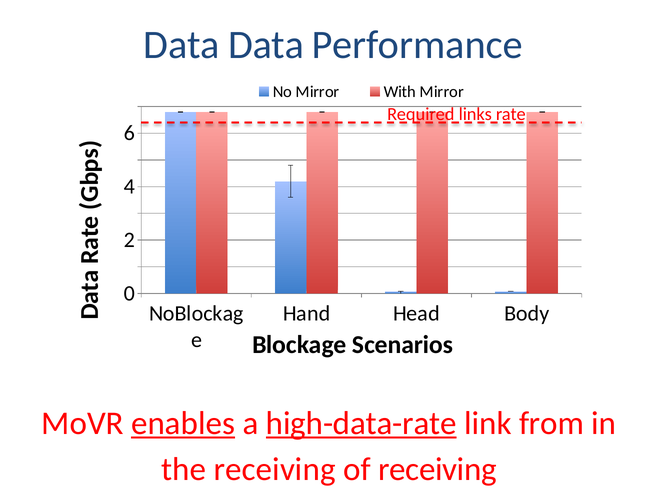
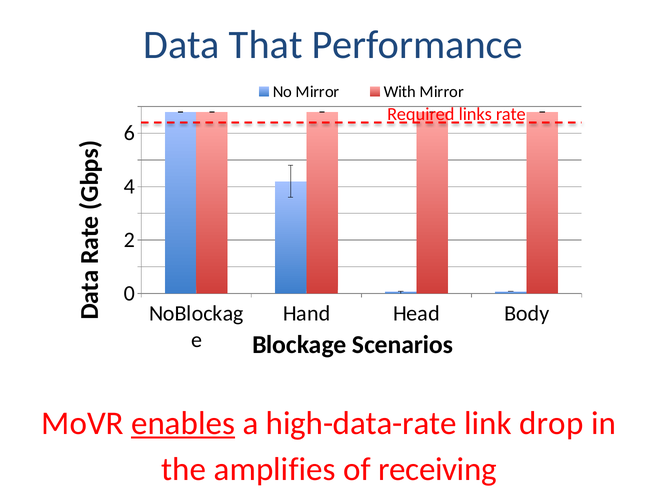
Data Data: Data -> That
high-data-rate underline: present -> none
from: from -> drop
the receiving: receiving -> amplifies
